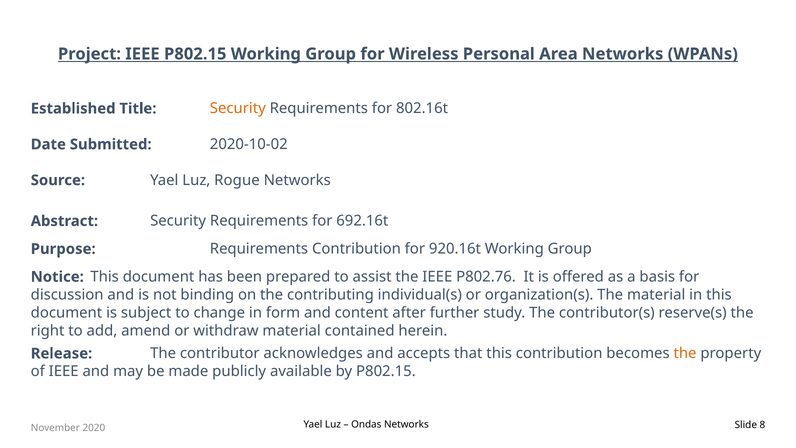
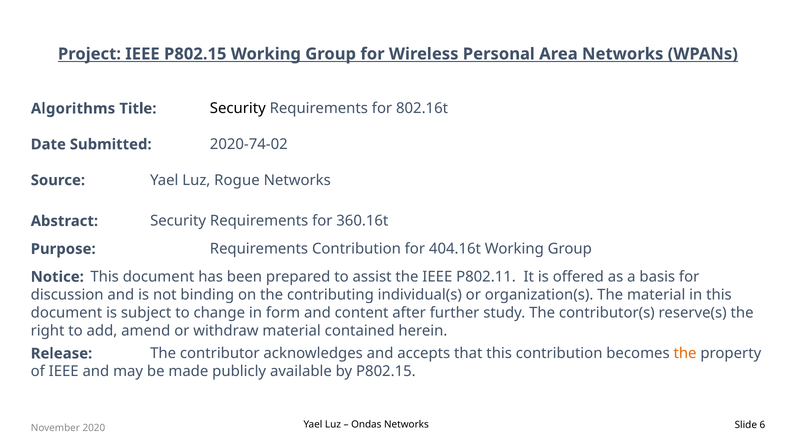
Established: Established -> Algorithms
Security at (238, 109) colour: orange -> black
2020-10-02: 2020-10-02 -> 2020-74-02
692.16t: 692.16t -> 360.16t
920.16t: 920.16t -> 404.16t
P802.76: P802.76 -> P802.11
8: 8 -> 6
